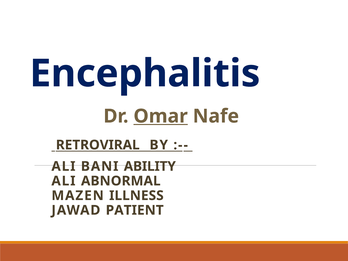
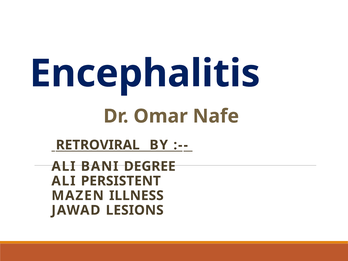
Omar underline: present -> none
ABILITY: ABILITY -> DEGREE
ABNORMAL: ABNORMAL -> PERSISTENT
PATIENT: PATIENT -> LESIONS
